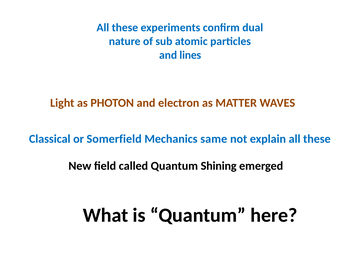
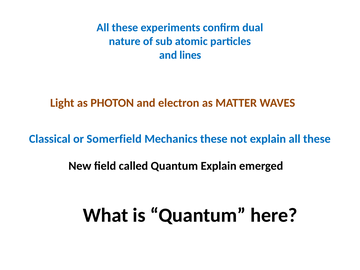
Mechanics same: same -> these
Quantum Shining: Shining -> Explain
